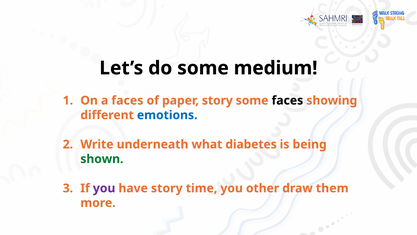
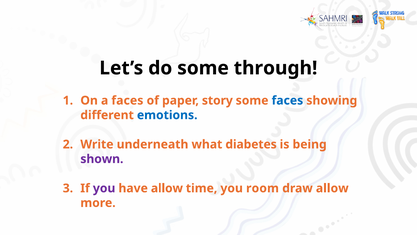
medium: medium -> through
faces at (287, 100) colour: black -> blue
shown colour: green -> purple
have story: story -> allow
other: other -> room
draw them: them -> allow
